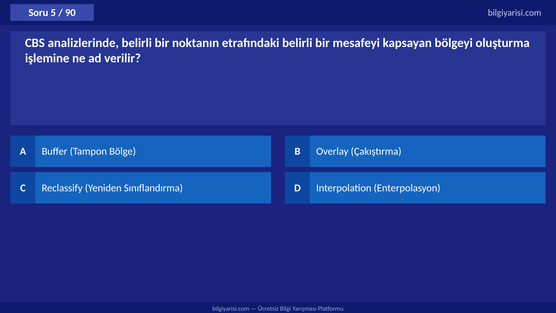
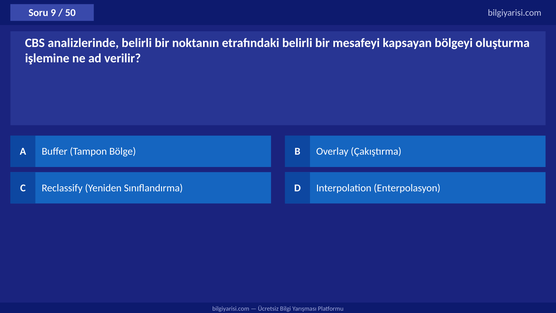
5: 5 -> 9
90: 90 -> 50
